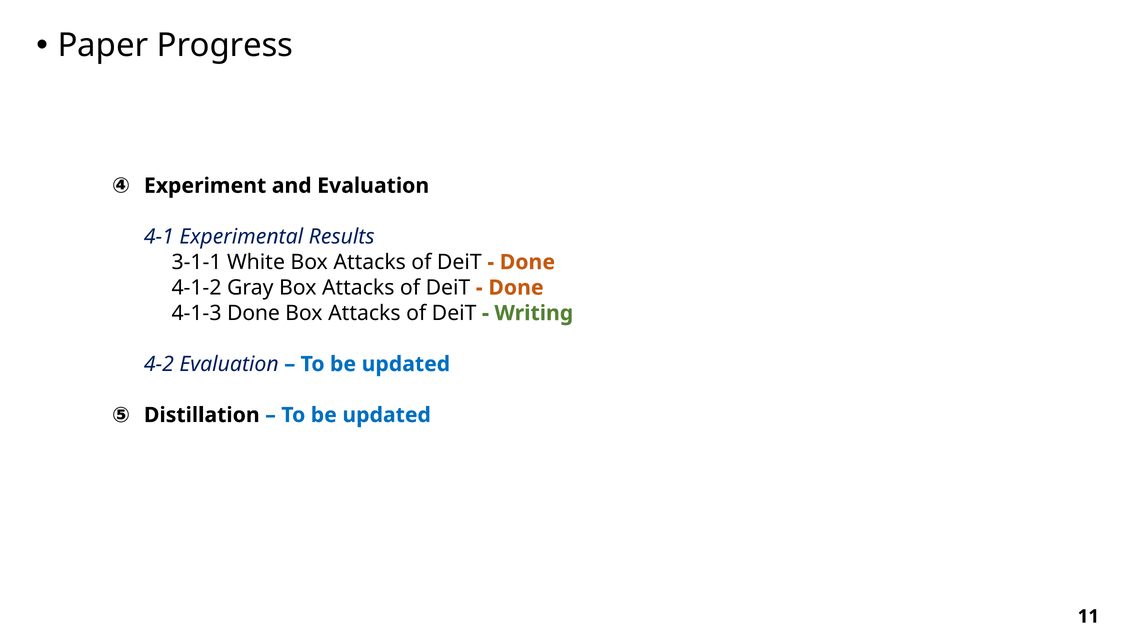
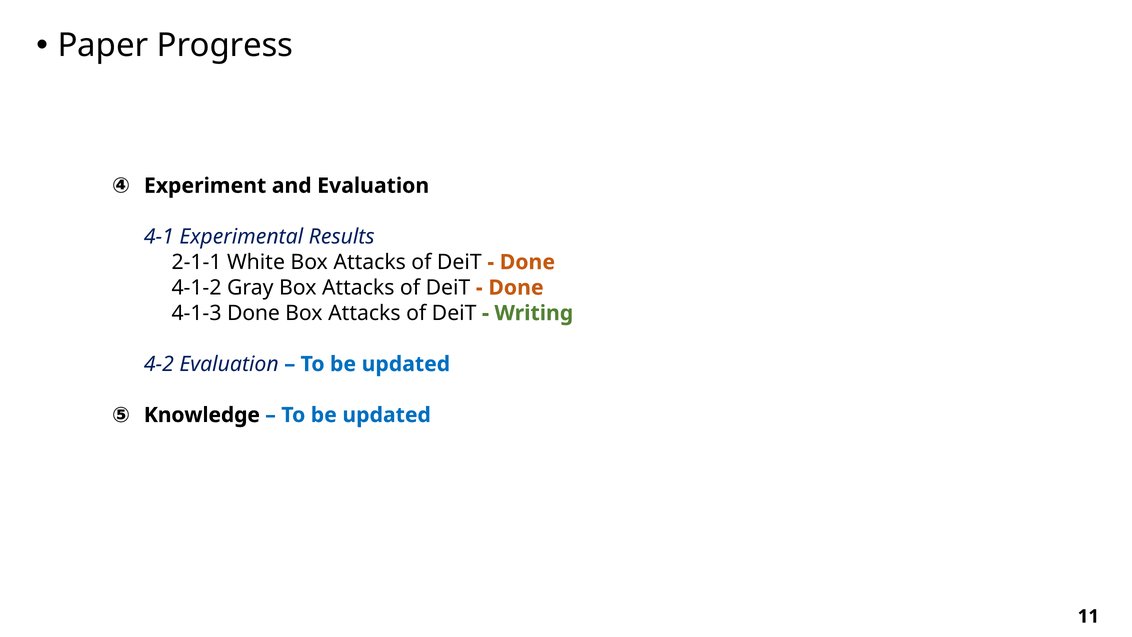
3-1-1: 3-1-1 -> 2-1-1
Distillation: Distillation -> Knowledge
